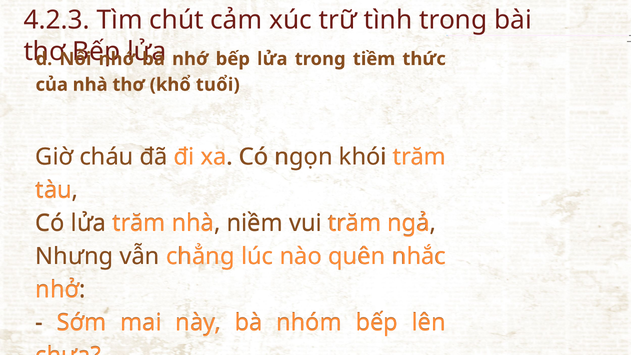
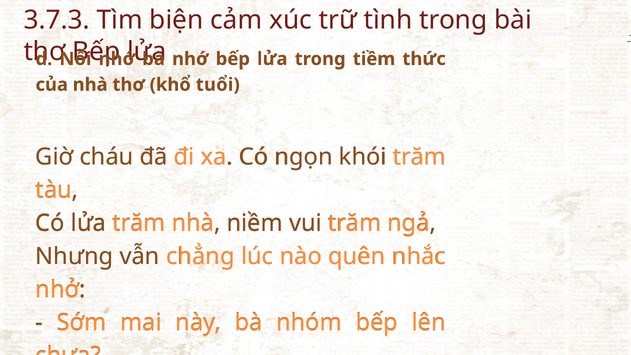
4.2.3: 4.2.3 -> 3.7.3
chút: chút -> biện
